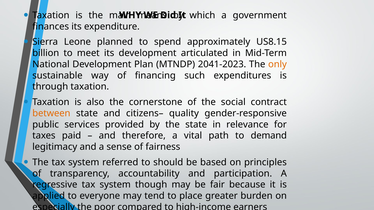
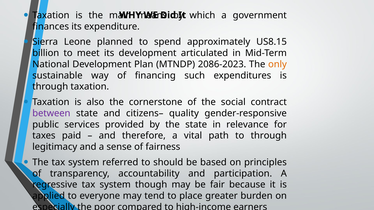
2041-2023: 2041-2023 -> 2086-2023
between colour: orange -> purple
to demand: demand -> through
